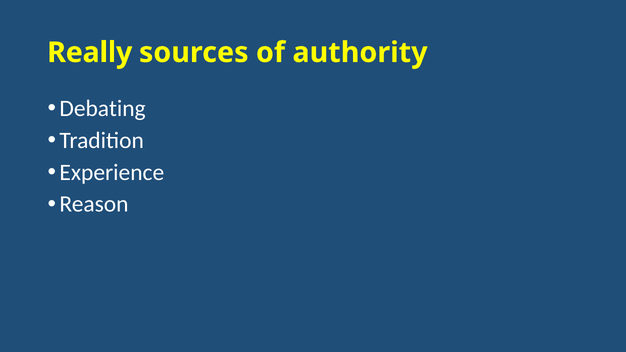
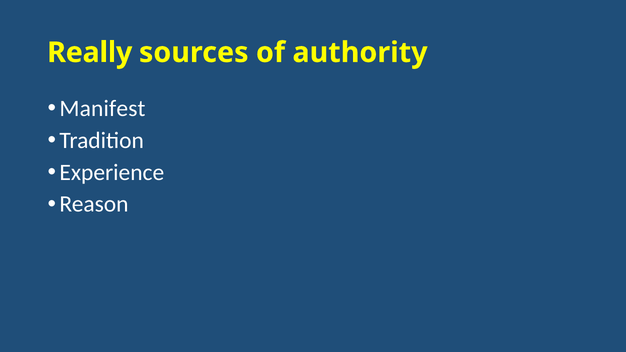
Debating: Debating -> Manifest
